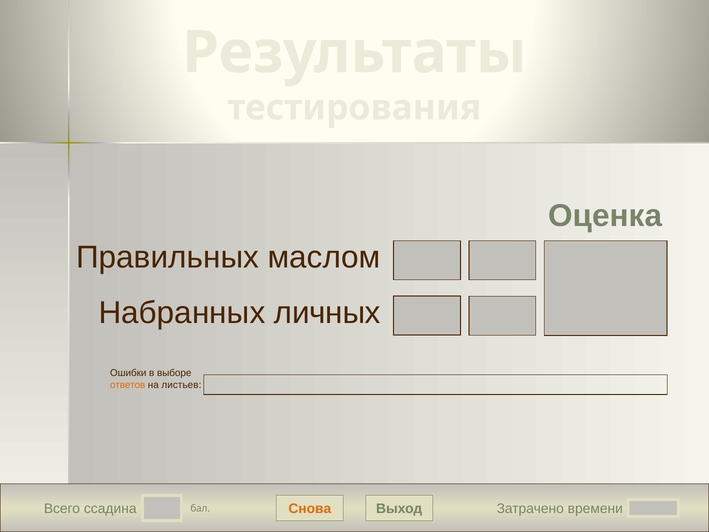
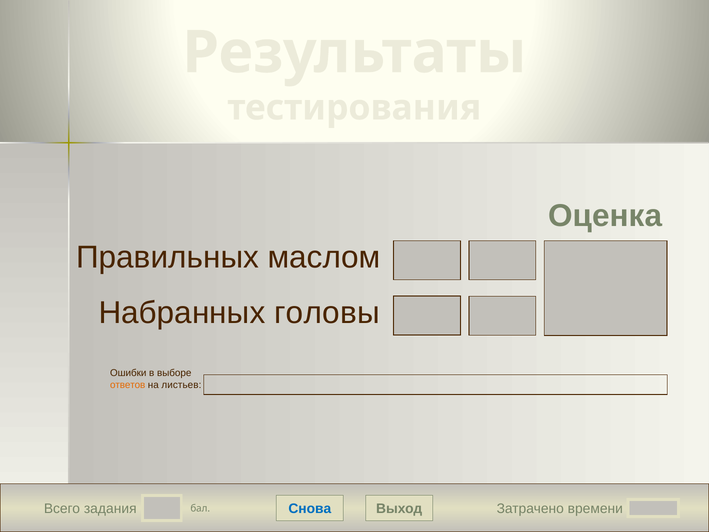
личных: личных -> головы
Снова colour: orange -> blue
ссадина: ссадина -> задания
